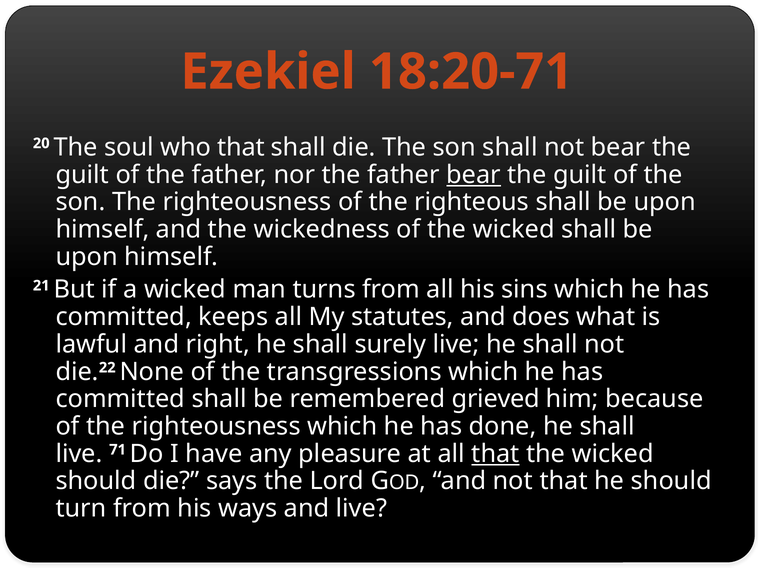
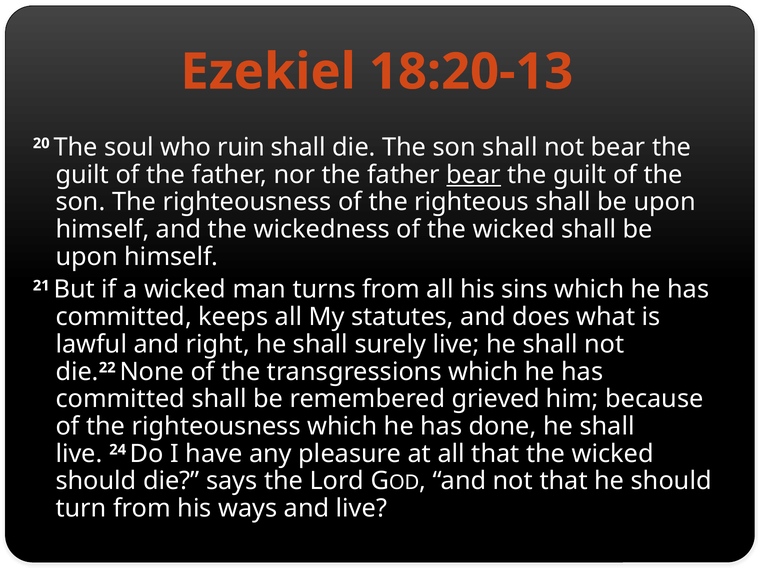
18:20-71: 18:20-71 -> 18:20-13
who that: that -> ruin
71: 71 -> 24
that at (495, 454) underline: present -> none
